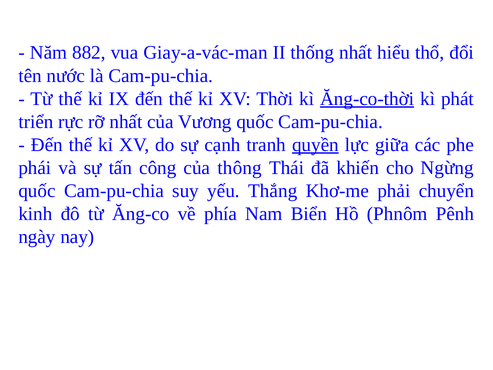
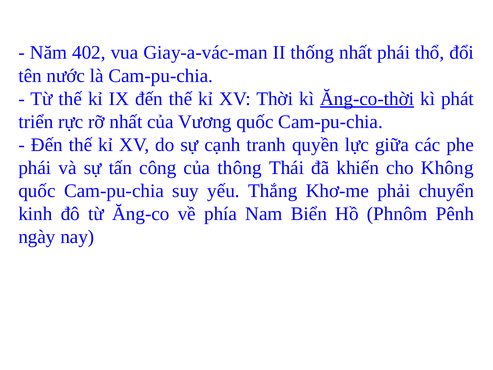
882: 882 -> 402
nhất hiểu: hiểu -> phái
quyền underline: present -> none
Ngừng: Ngừng -> Không
